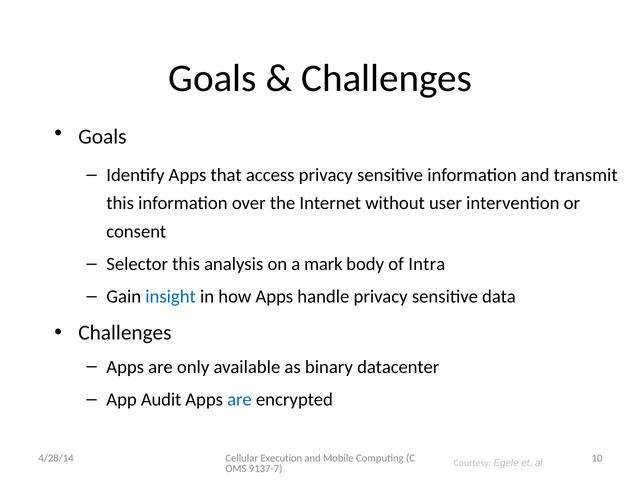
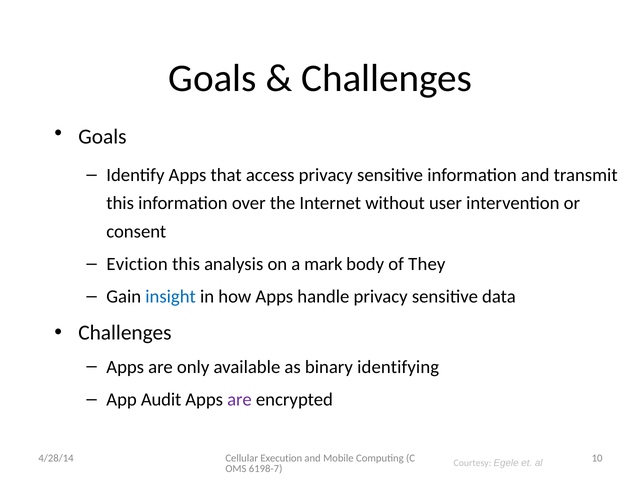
Selector: Selector -> Eviction
Intra: Intra -> They
datacenter: datacenter -> identifying
are at (239, 400) colour: blue -> purple
9137-7: 9137-7 -> 6198-7
